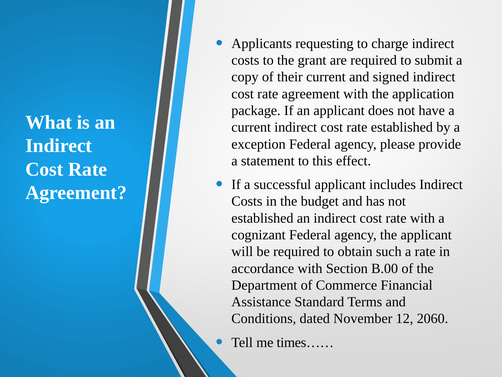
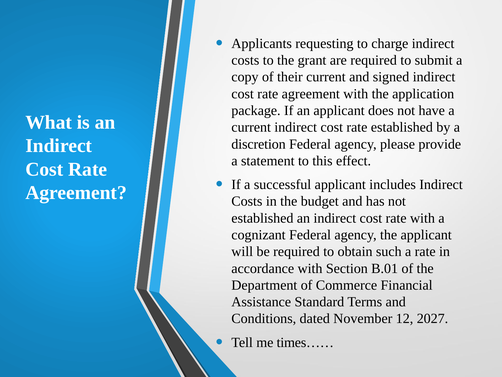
exception: exception -> discretion
B.00: B.00 -> B.01
2060: 2060 -> 2027
